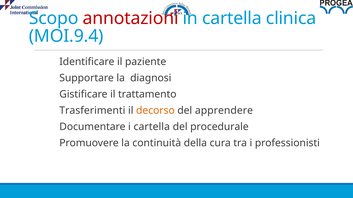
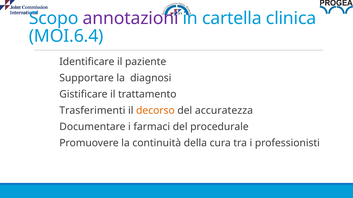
annotazioni colour: red -> purple
MOI.9.4: MOI.9.4 -> MOI.6.4
apprendere: apprendere -> accuratezza
i cartella: cartella -> farmaci
